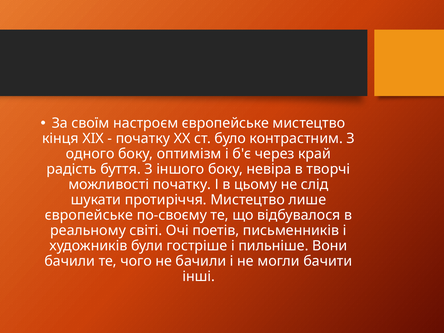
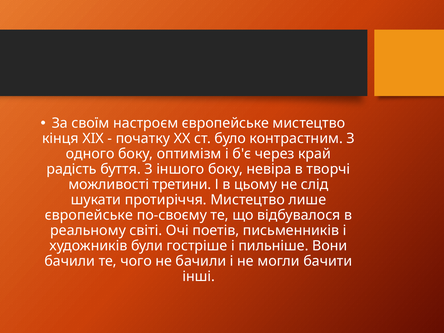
можливості початку: початку -> третини
